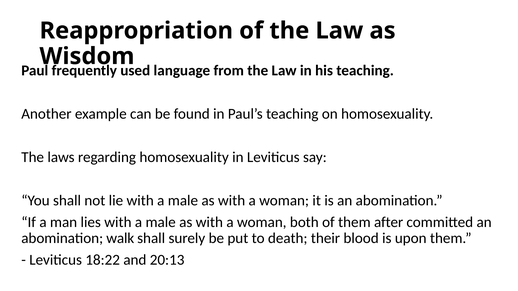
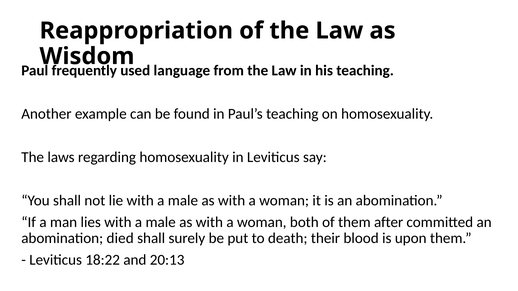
walk: walk -> died
